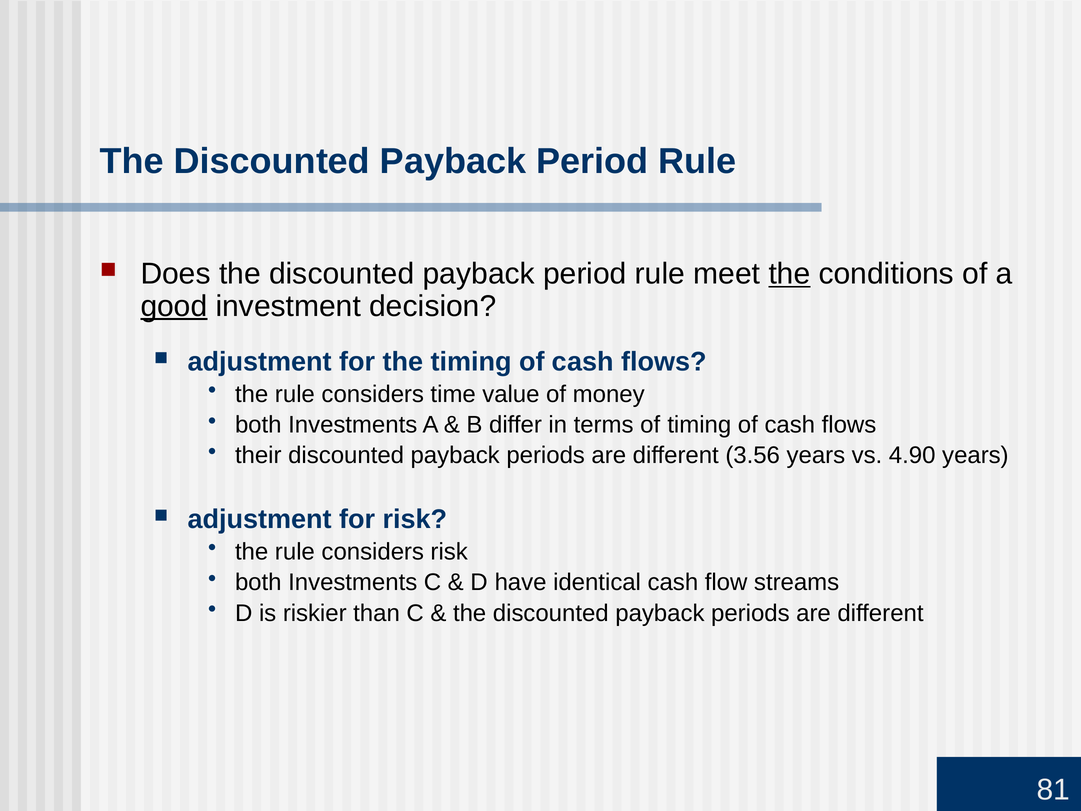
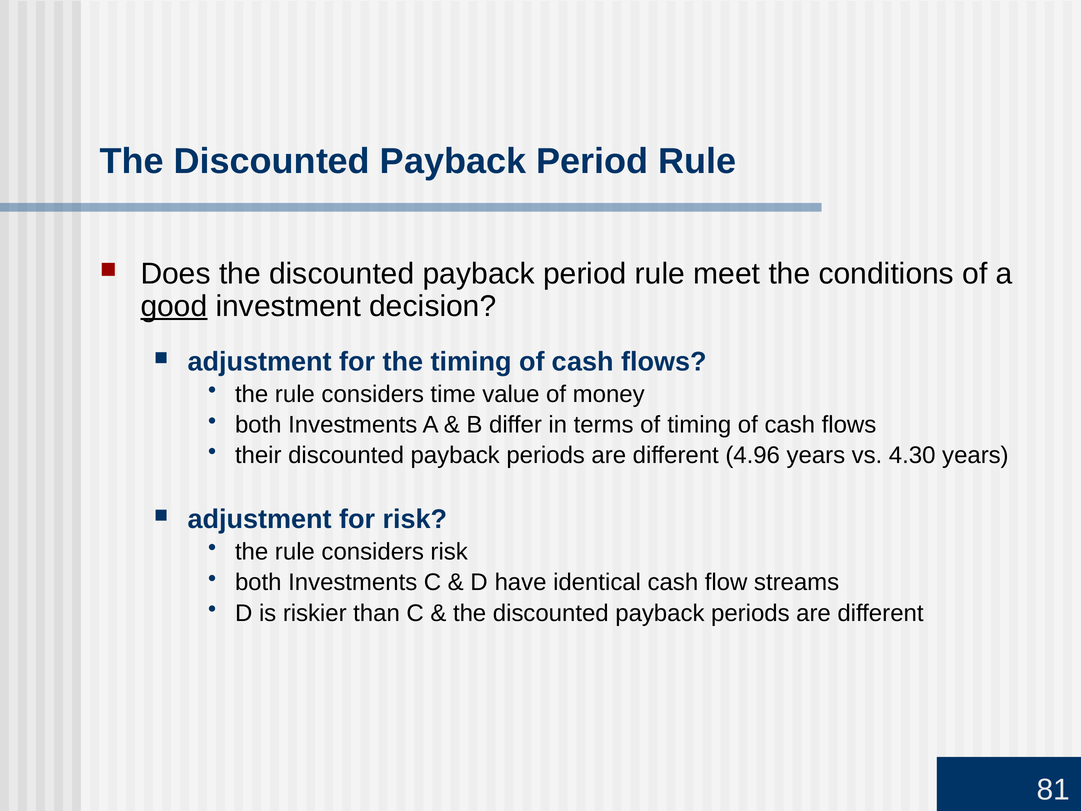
the at (789, 274) underline: present -> none
3.56: 3.56 -> 4.96
4.90: 4.90 -> 4.30
